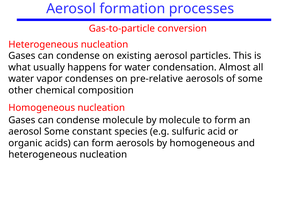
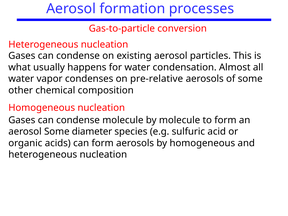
constant: constant -> diameter
